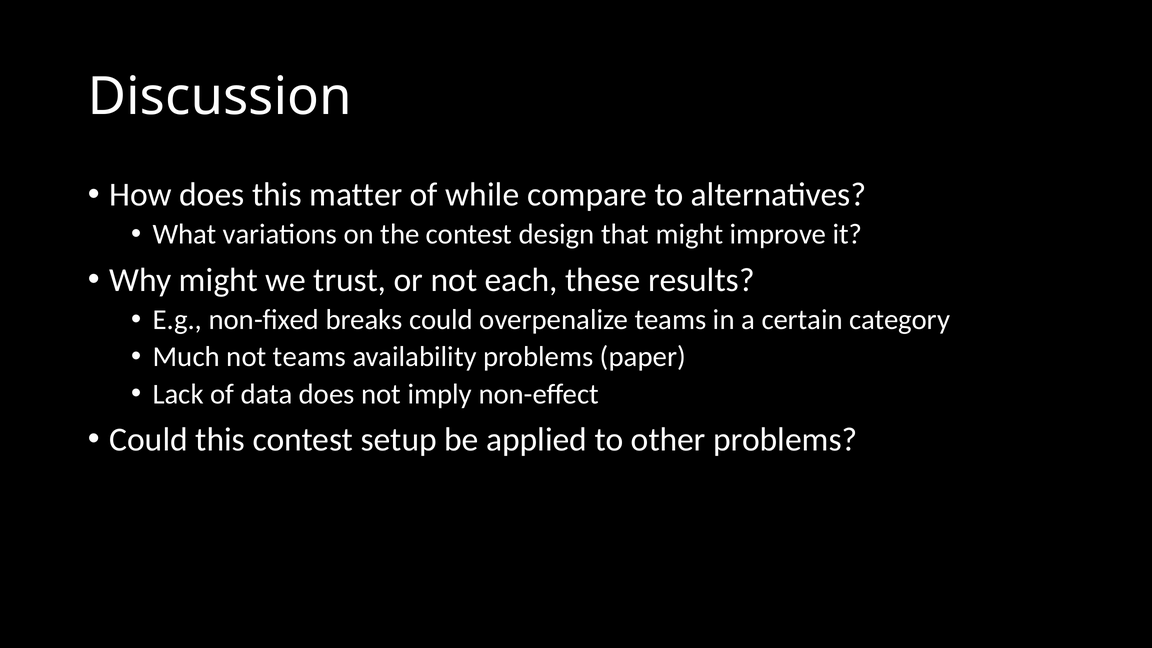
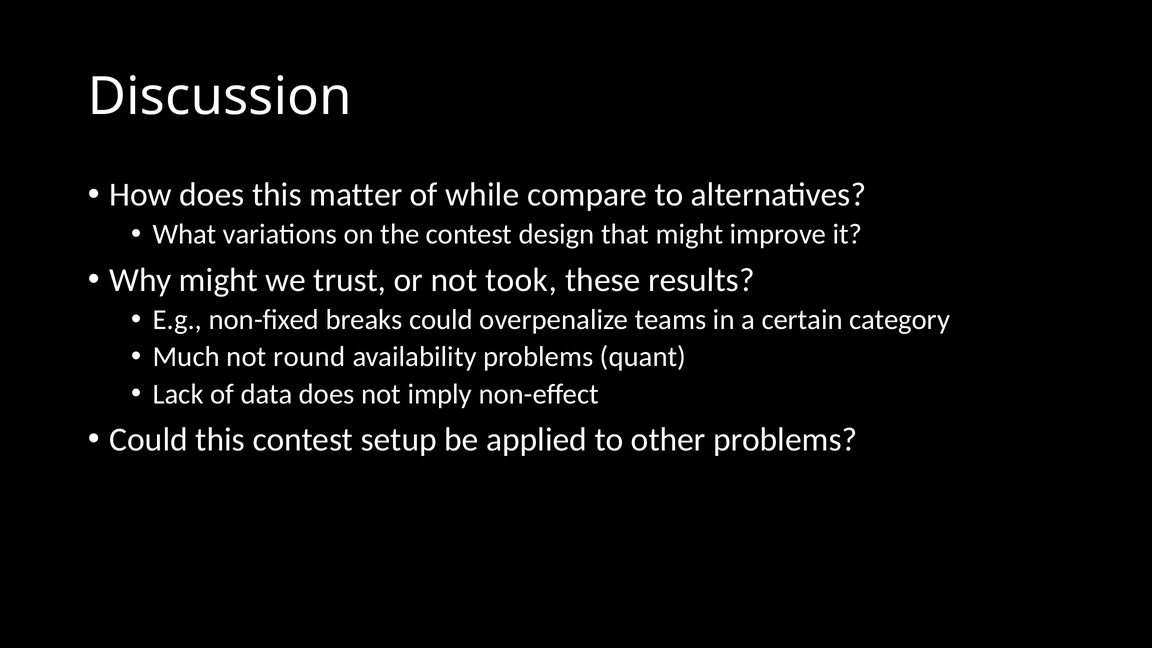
each: each -> took
not teams: teams -> round
paper: paper -> quant
